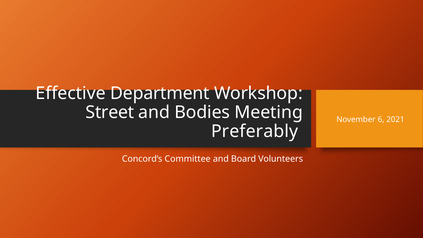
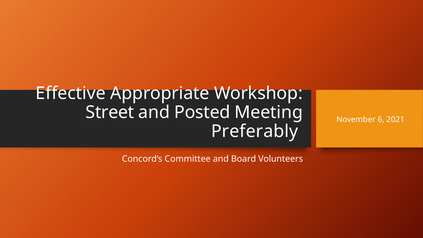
Department: Department -> Appropriate
Bodies: Bodies -> Posted
